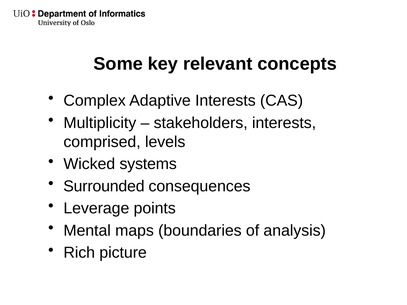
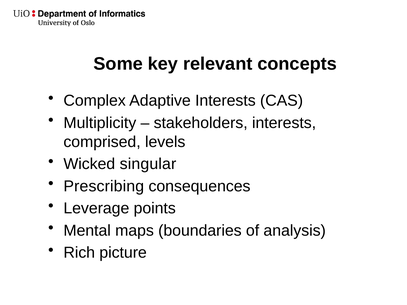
systems: systems -> singular
Surrounded: Surrounded -> Prescribing
